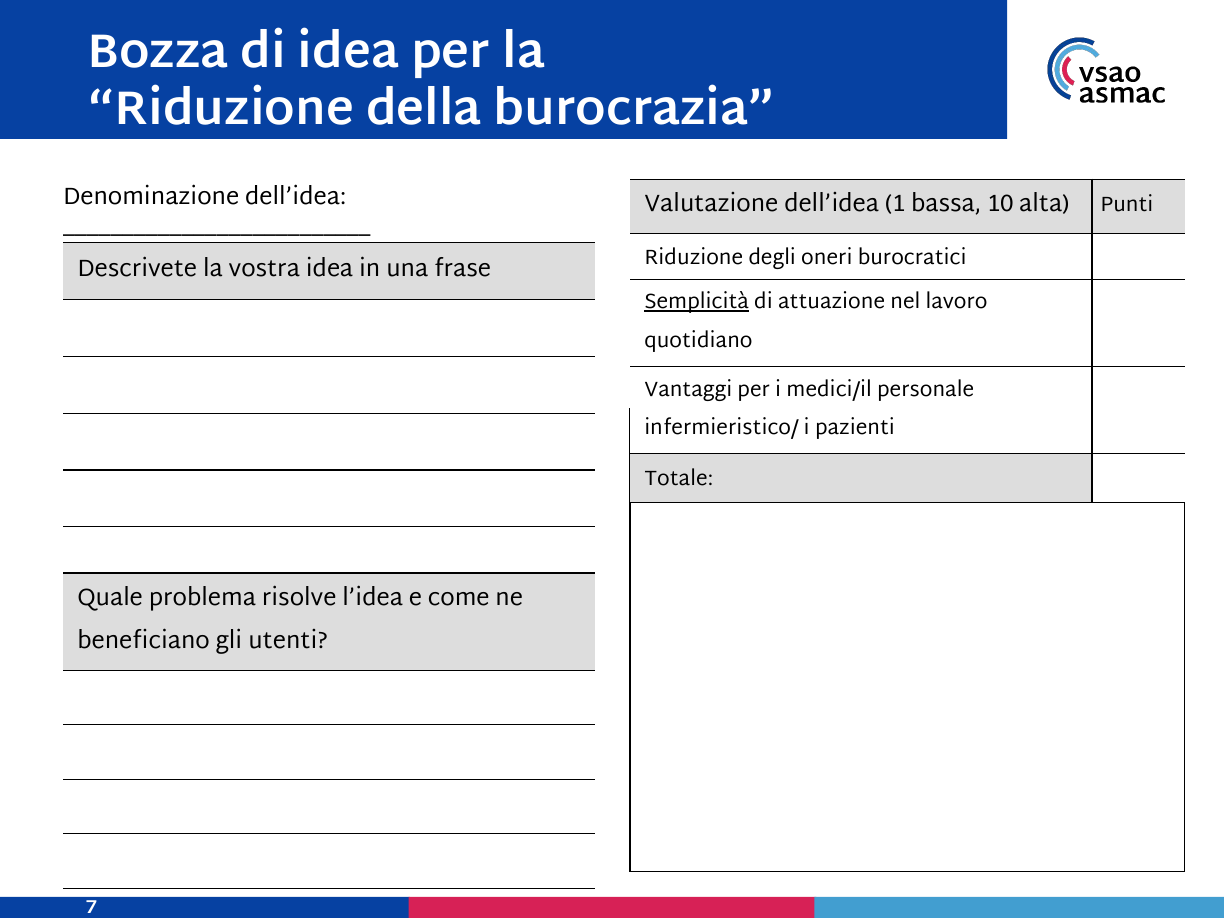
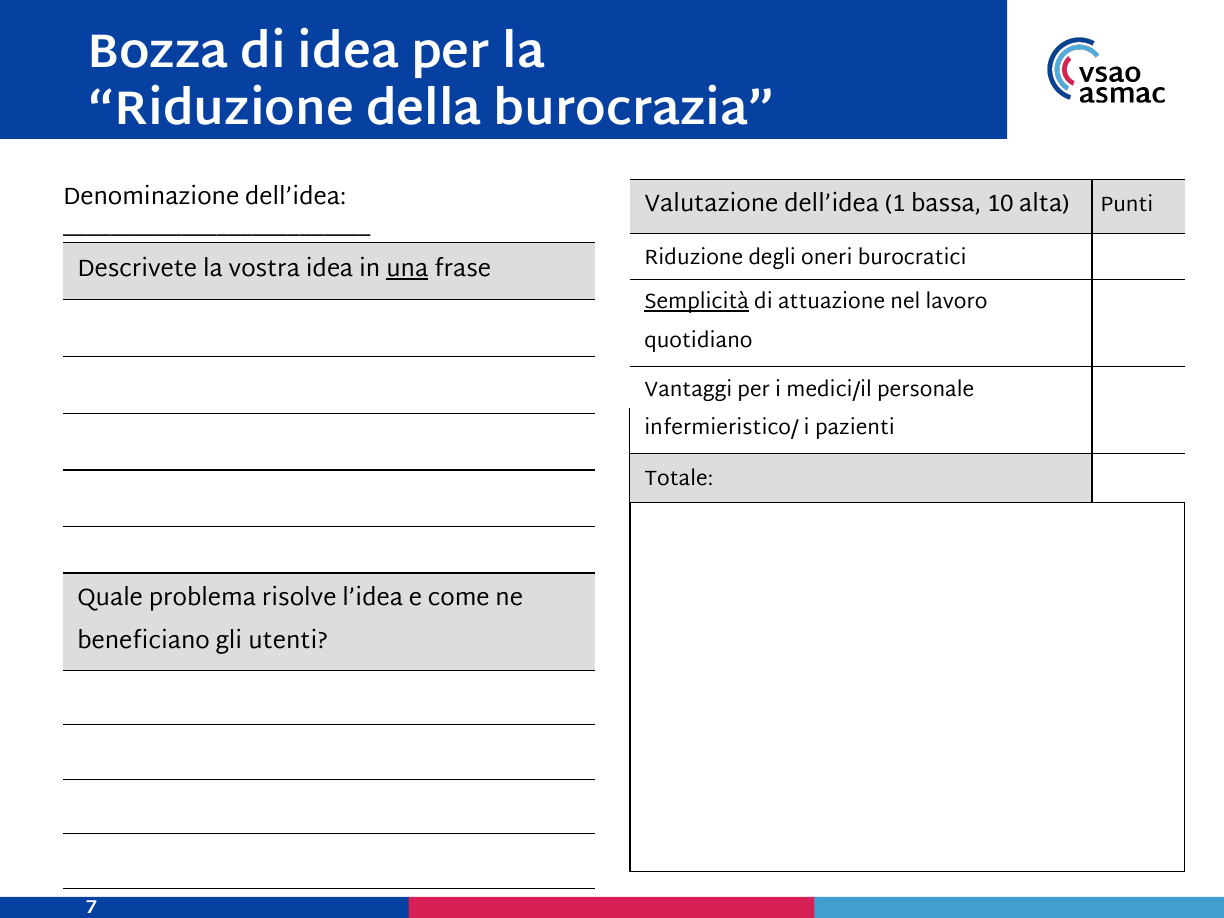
una at (407, 269) underline: none -> present
